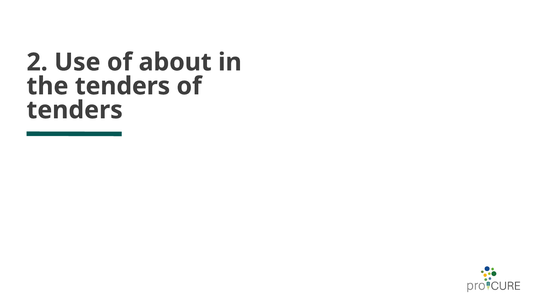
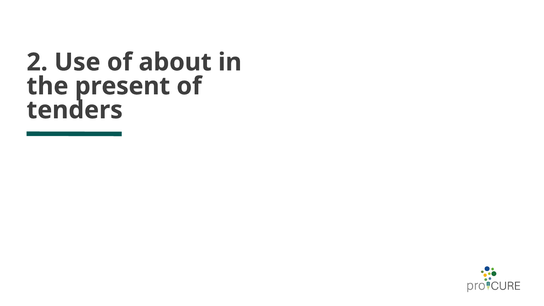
the tenders: tenders -> present
